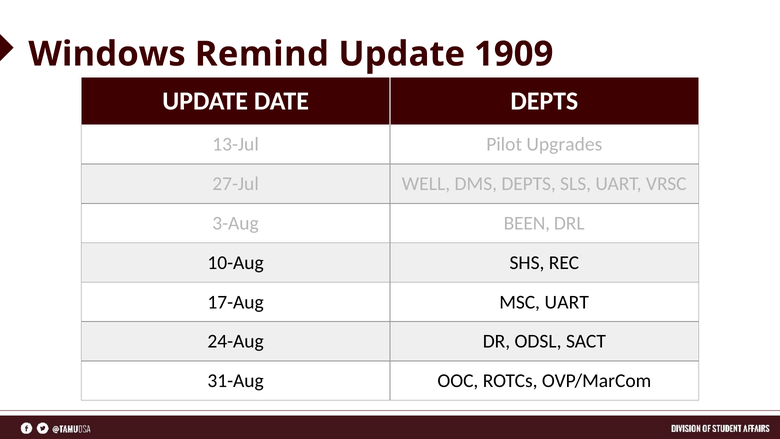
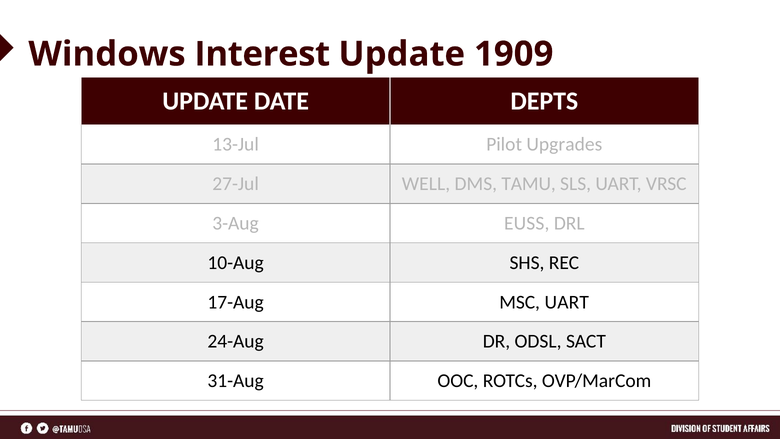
Remind: Remind -> Interest
DMS DEPTS: DEPTS -> TAMU
BEEN: BEEN -> EUSS
